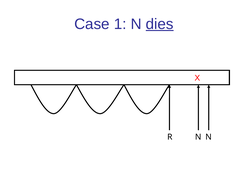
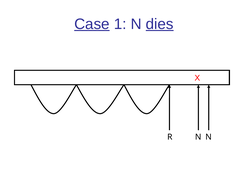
Case underline: none -> present
